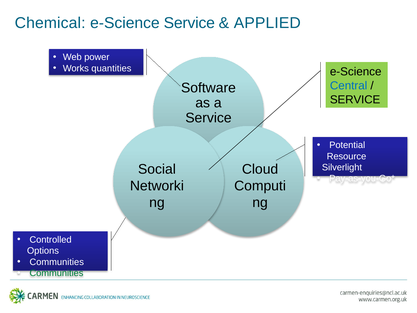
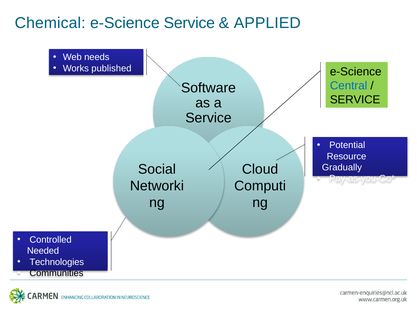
power: power -> needs
quantities: quantities -> published
Silverlight: Silverlight -> Gradually
Options: Options -> Needed
Communities at (57, 262): Communities -> Technologies
Communities at (56, 273) colour: green -> black
